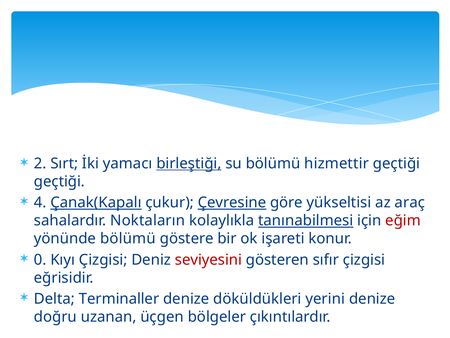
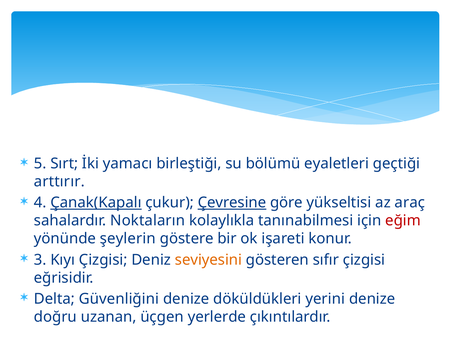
2: 2 -> 5
birleştiği underline: present -> none
hizmettir: hizmettir -> eyaletleri
geçtiği at (59, 181): geçtiği -> arttırır
tanınabilmesi underline: present -> none
yönünde bölümü: bölümü -> şeylerin
0: 0 -> 3
seviyesini colour: red -> orange
Terminaller: Terminaller -> Güvenliğini
bölgeler: bölgeler -> yerlerde
